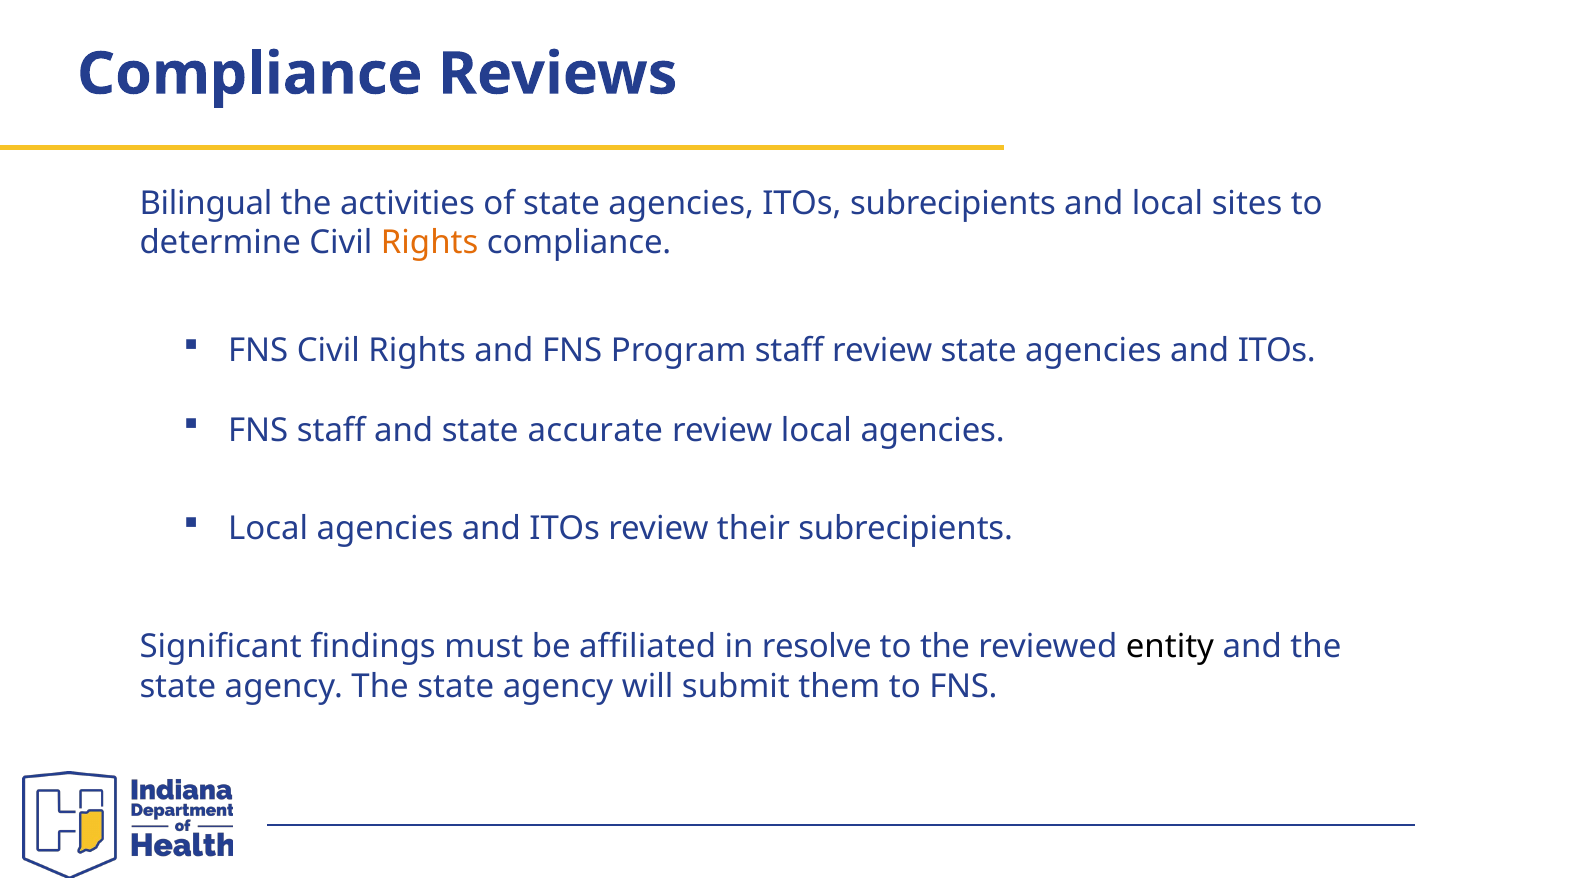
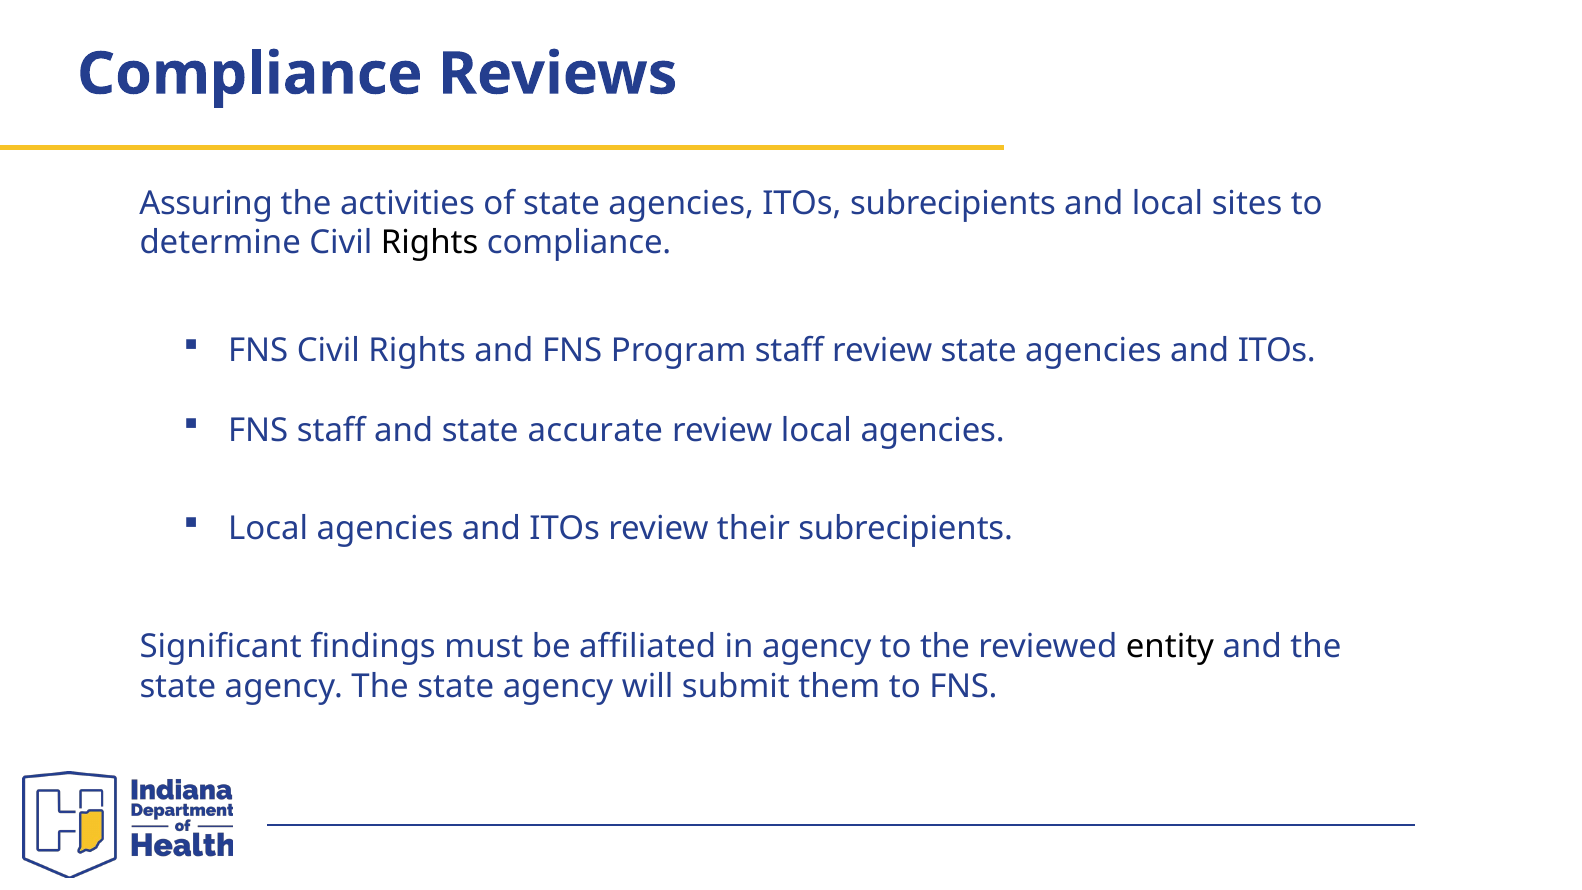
Bilingual: Bilingual -> Assuring
Rights at (430, 243) colour: orange -> black
in resolve: resolve -> agency
